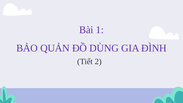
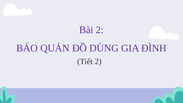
Bài 1: 1 -> 2
